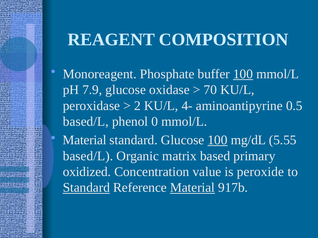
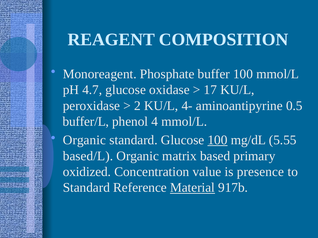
100 at (243, 74) underline: present -> none
7.9: 7.9 -> 4.7
70: 70 -> 17
based/L at (86, 122): based/L -> buffer/L
0: 0 -> 4
Material at (85, 140): Material -> Organic
peroxide: peroxide -> presence
Standard at (86, 188) underline: present -> none
